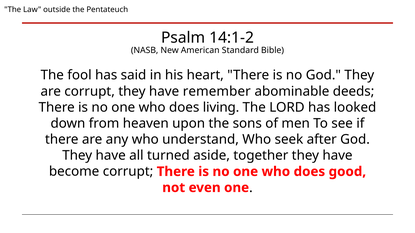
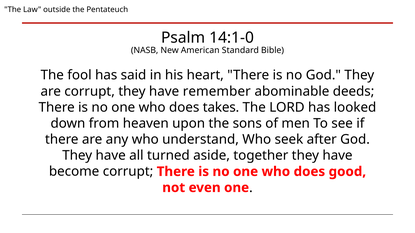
14:1-2: 14:1-2 -> 14:1-0
living: living -> takes
